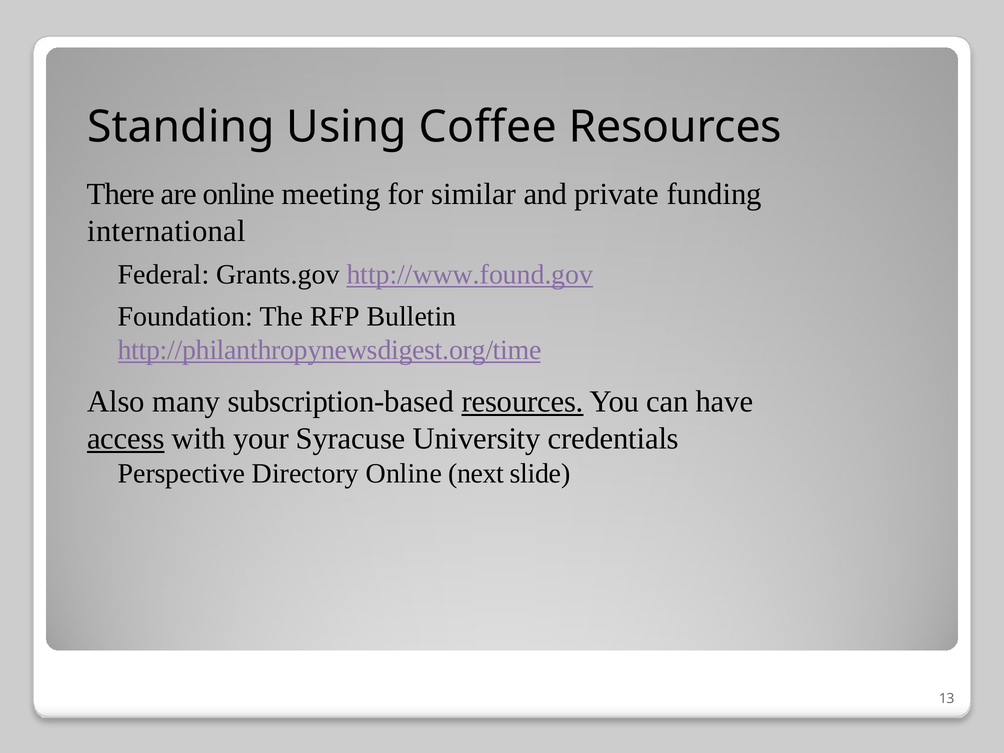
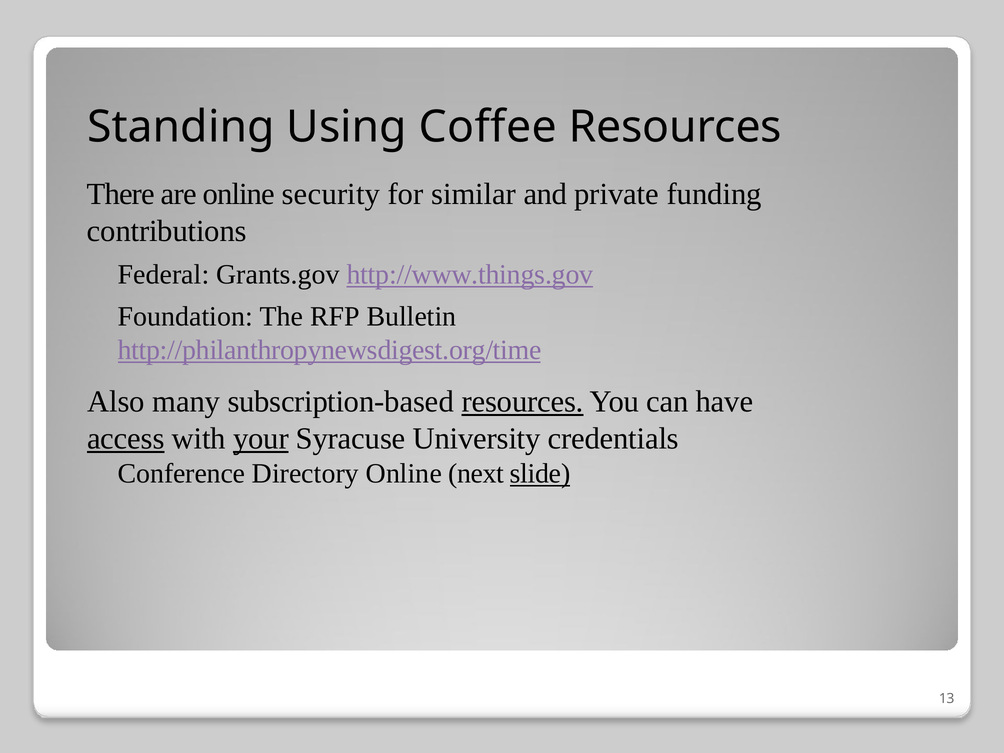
meeting: meeting -> security
international: international -> contributions
http://www.found.gov: http://www.found.gov -> http://www.things.gov
your underline: none -> present
Perspective: Perspective -> Conference
slide underline: none -> present
